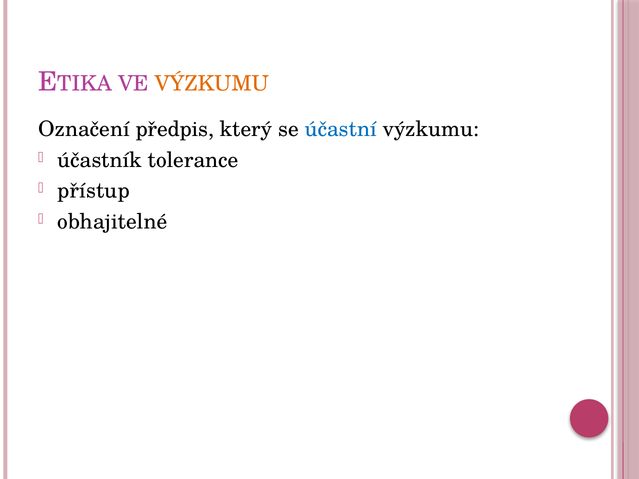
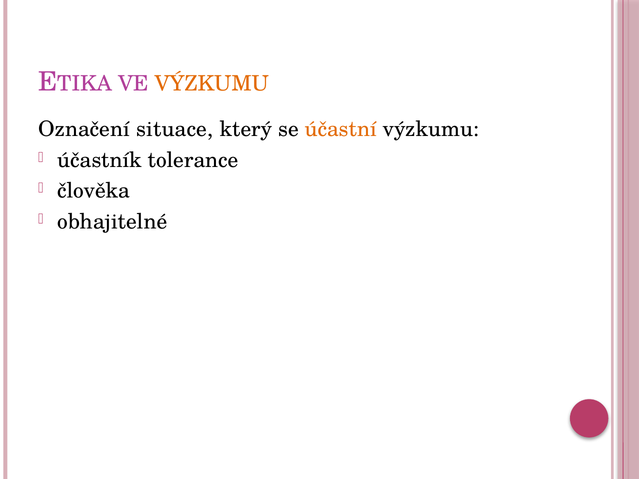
předpis: předpis -> situace
účastní colour: blue -> orange
přístup: přístup -> člověka
